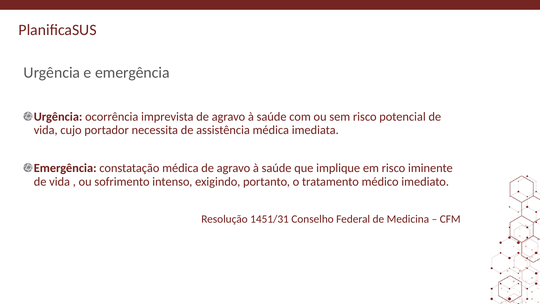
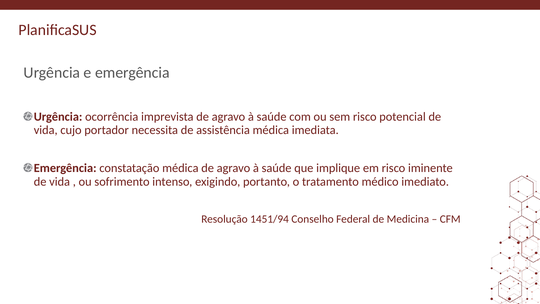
1451/31: 1451/31 -> 1451/94
